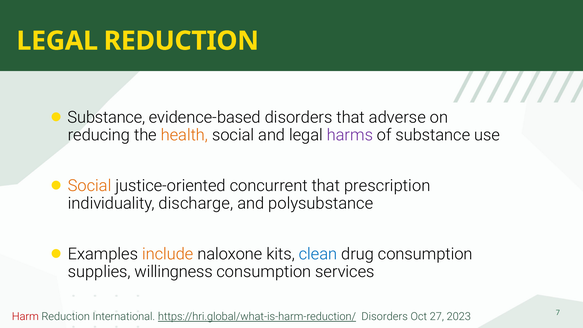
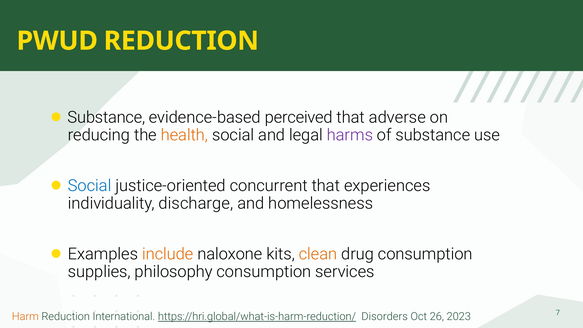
LEGAL at (57, 41): LEGAL -> PWUD
evidence-based disorders: disorders -> perceived
Social at (90, 186) colour: orange -> blue
prescription: prescription -> experiences
polysubstance: polysubstance -> homelessness
clean colour: blue -> orange
willingness: willingness -> philosophy
Harm colour: red -> orange
27: 27 -> 26
